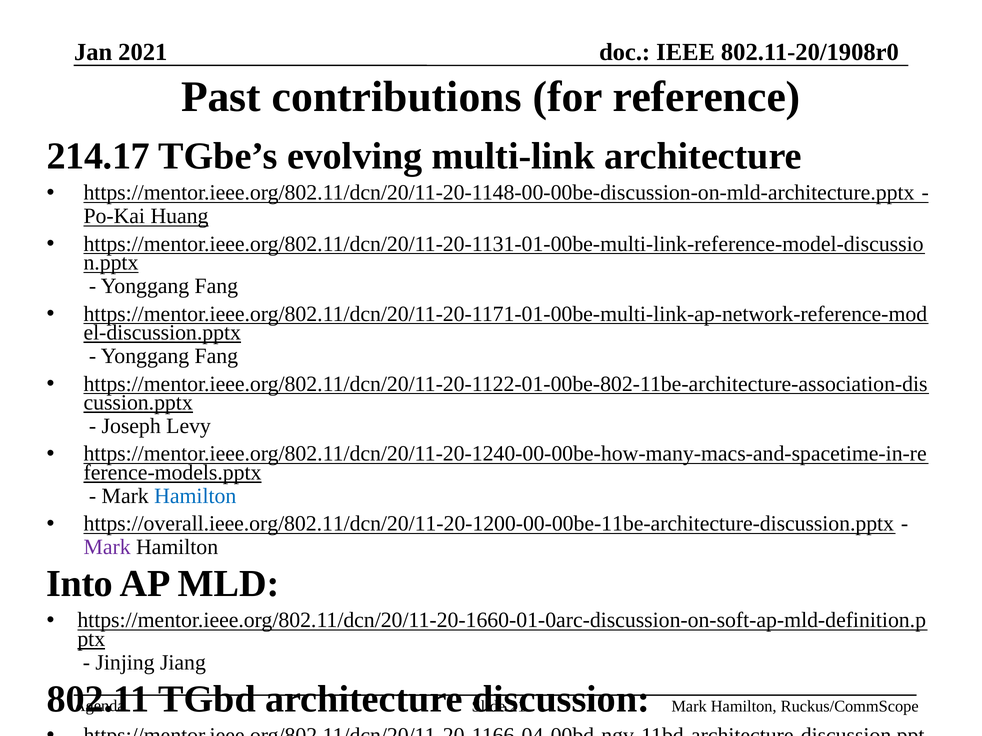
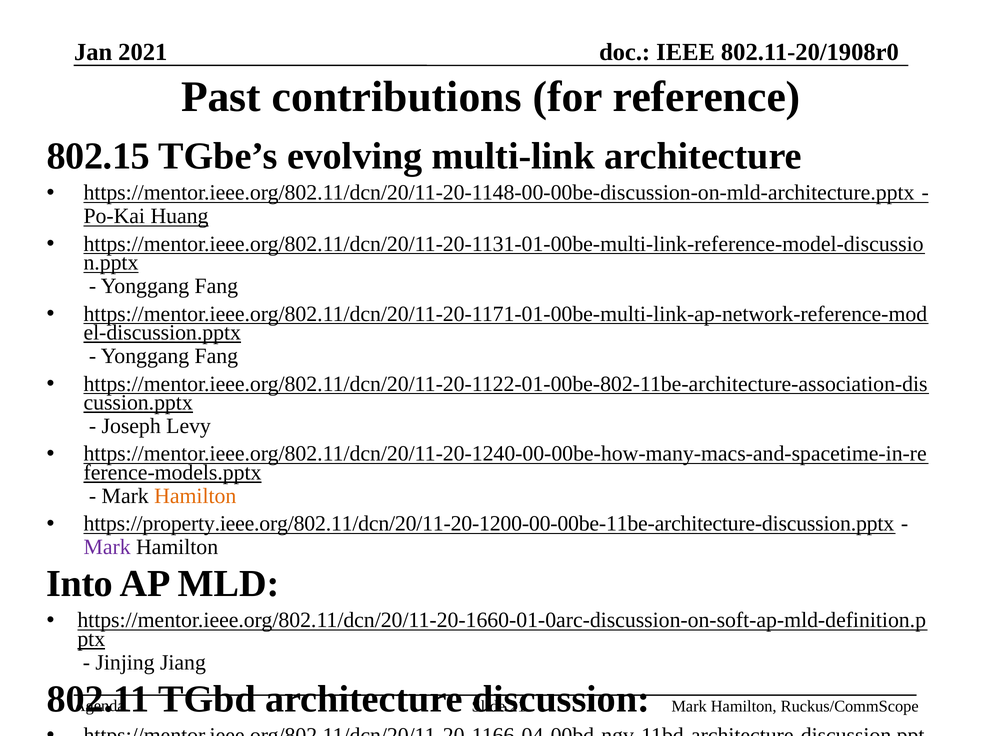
214.17: 214.17 -> 802.15
Hamilton at (195, 496) colour: blue -> orange
https://overall.ieee.org/802.11/dcn/20/11-20-1200-00-00be-11be-architecture-discussion.pptx: https://overall.ieee.org/802.11/dcn/20/11-20-1200-00-00be-11be-architecture-discussion.pptx -> https://property.ieee.org/802.11/dcn/20/11-20-1200-00-00be-11be-architecture-discussion.pptx
